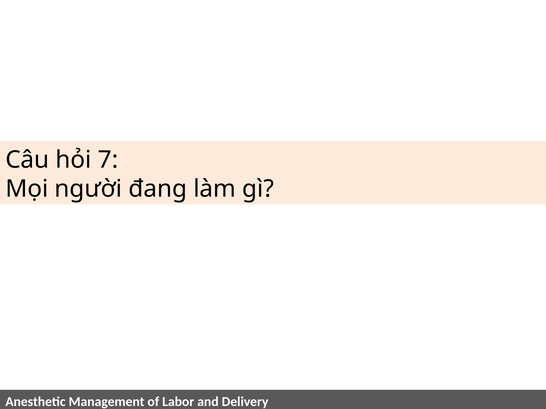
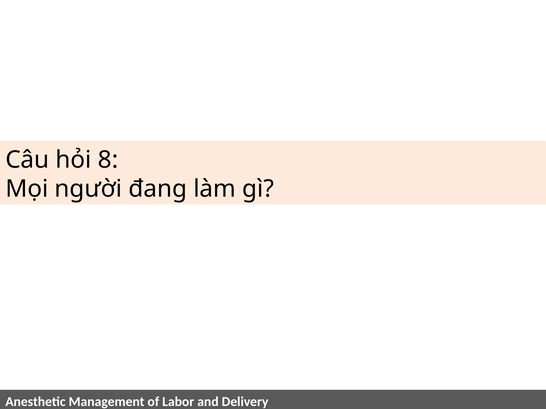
7: 7 -> 8
